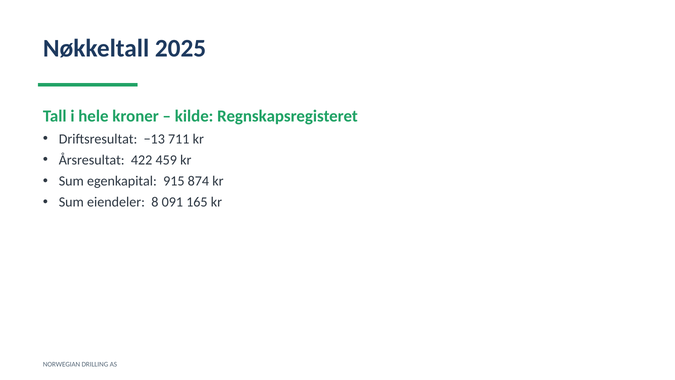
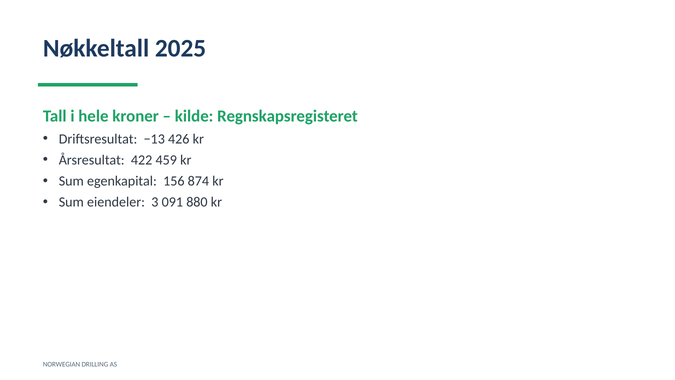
711: 711 -> 426
915: 915 -> 156
8: 8 -> 3
165: 165 -> 880
